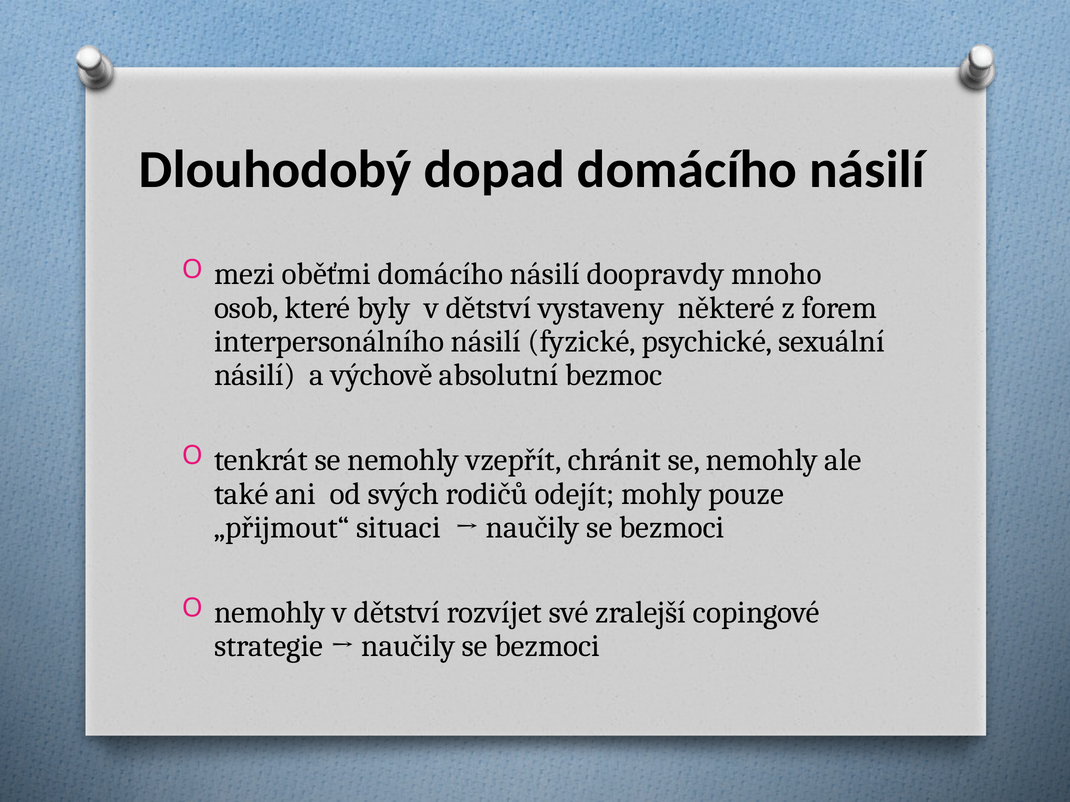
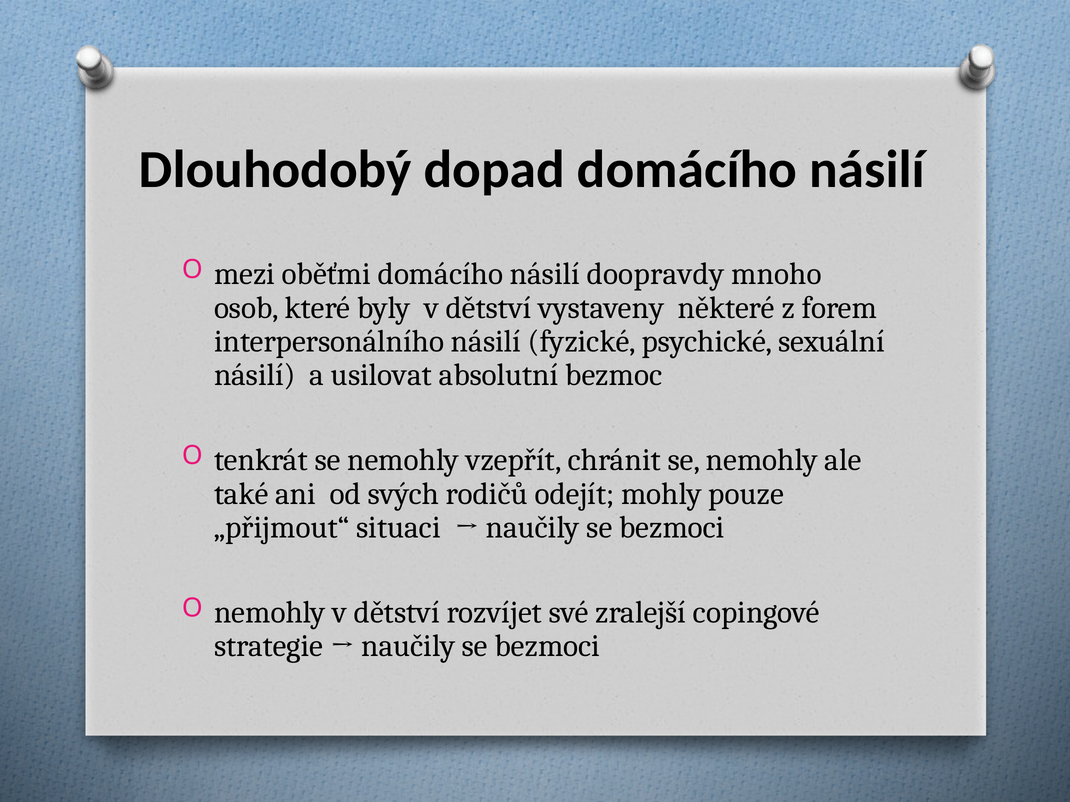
výchově: výchově -> usilovat
